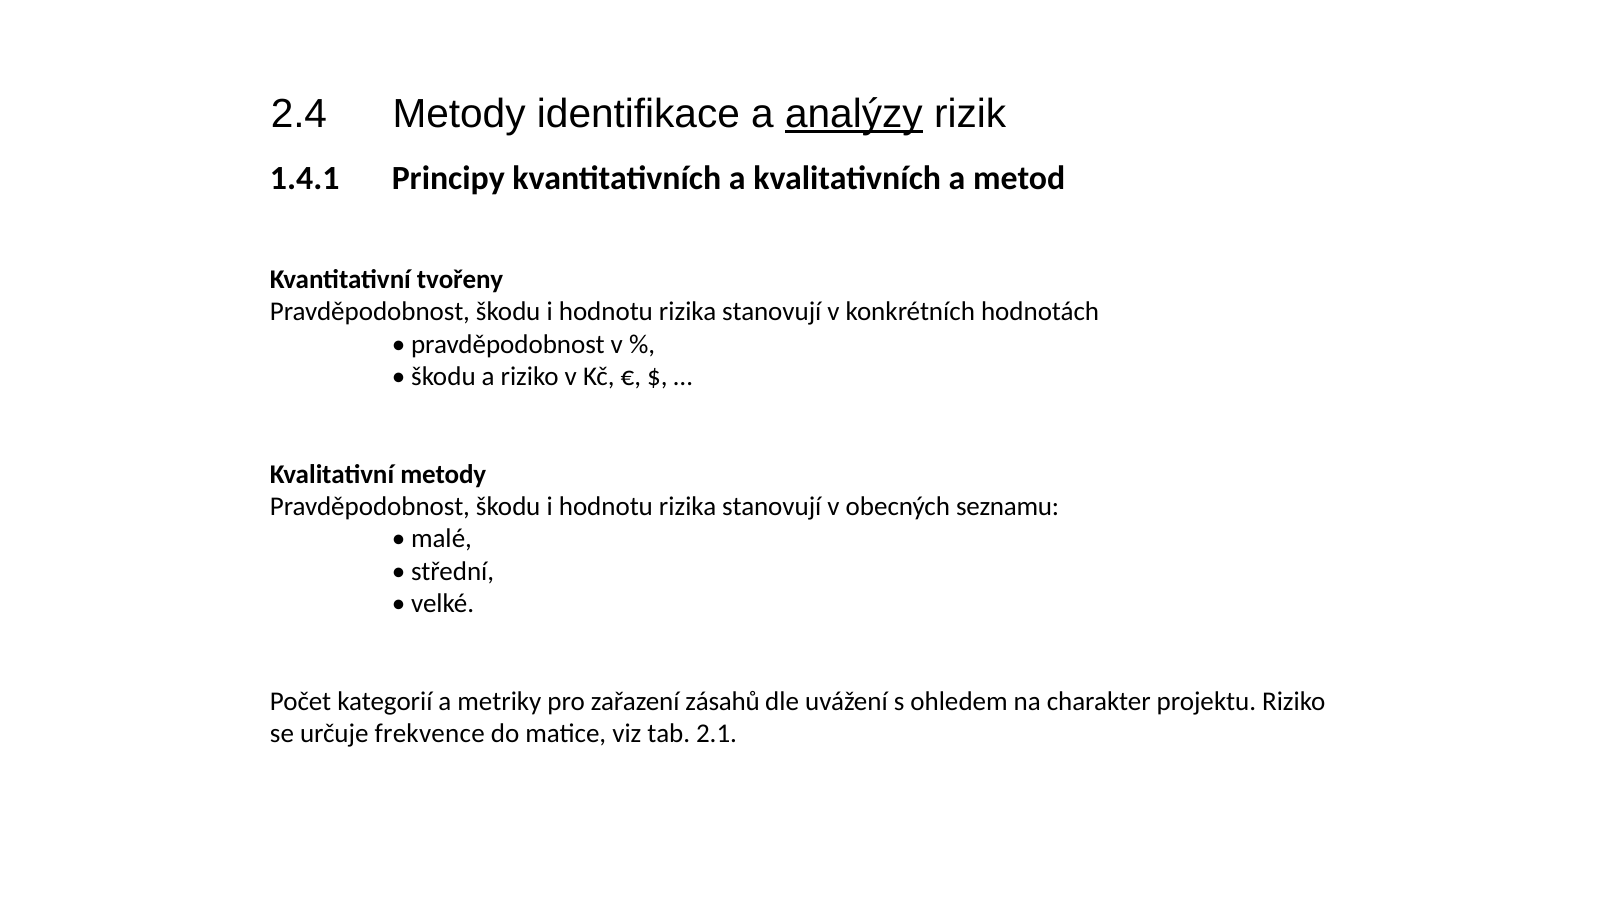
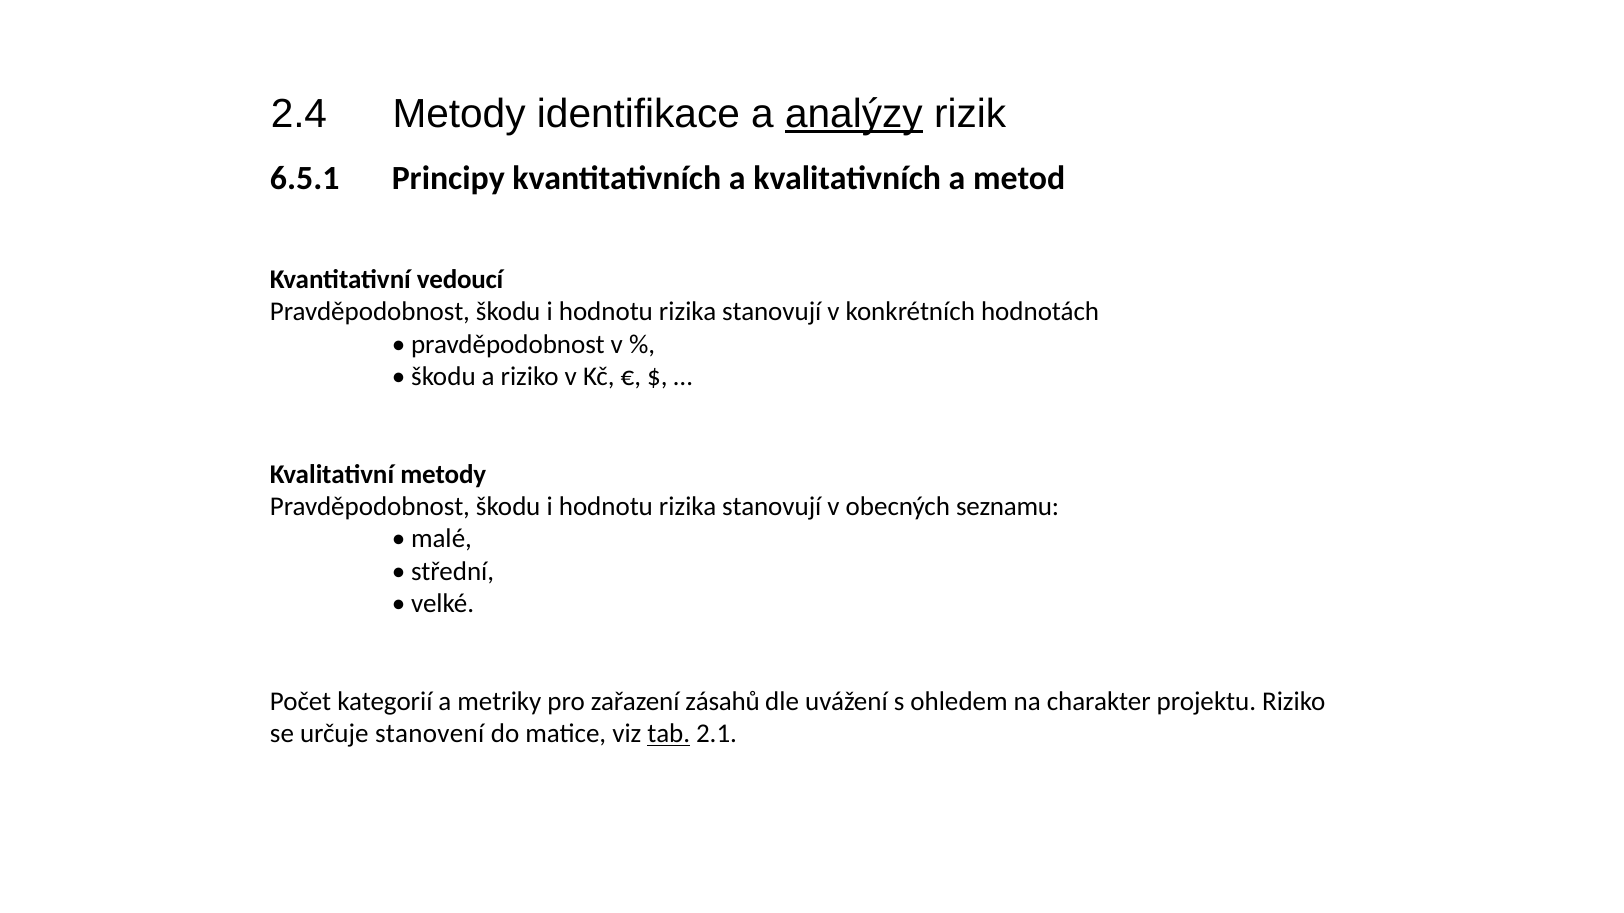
1.4.1: 1.4.1 -> 6.5.1
tvořeny: tvořeny -> vedoucí
frekvence: frekvence -> stanovení
tab underline: none -> present
